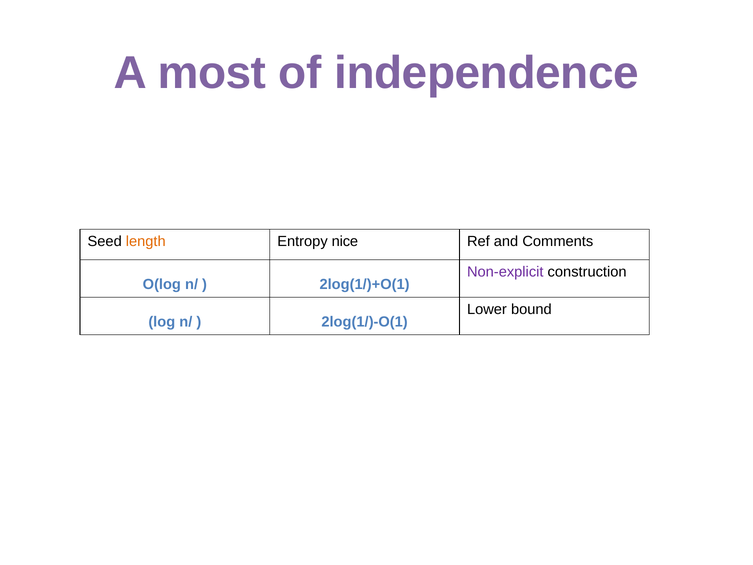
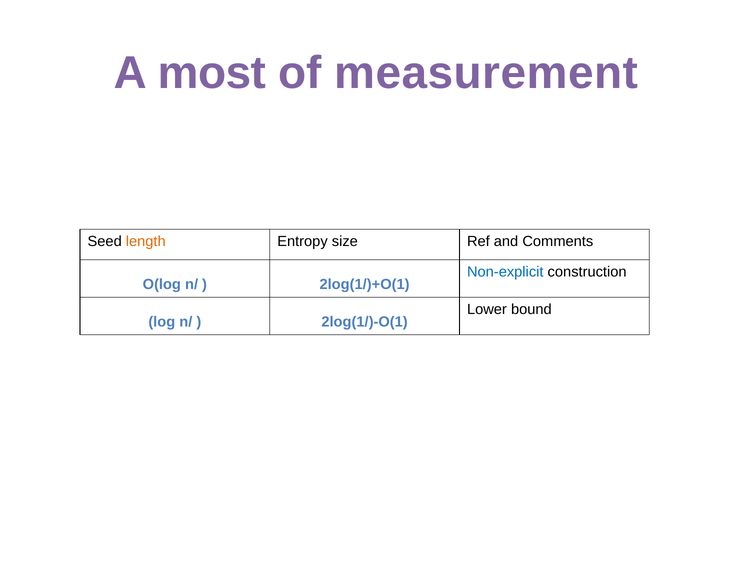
independence: independence -> measurement
nice: nice -> size
Non-explicit colour: purple -> blue
